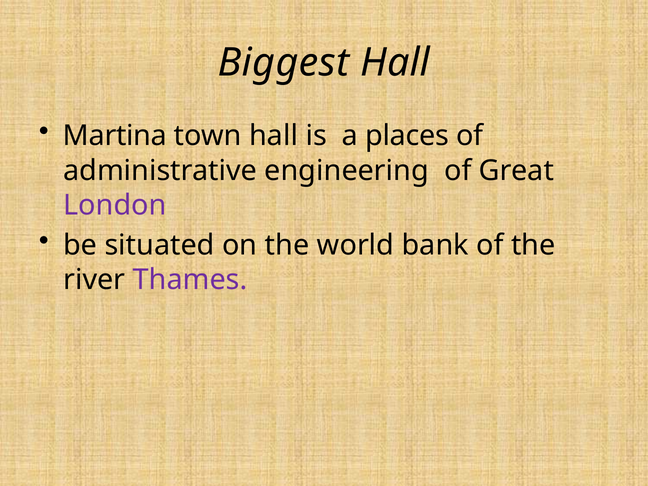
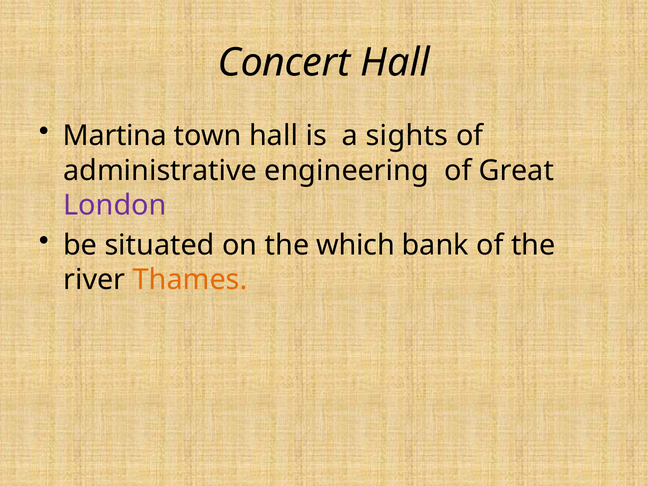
Biggest: Biggest -> Concert
places: places -> sights
world: world -> which
Thames colour: purple -> orange
